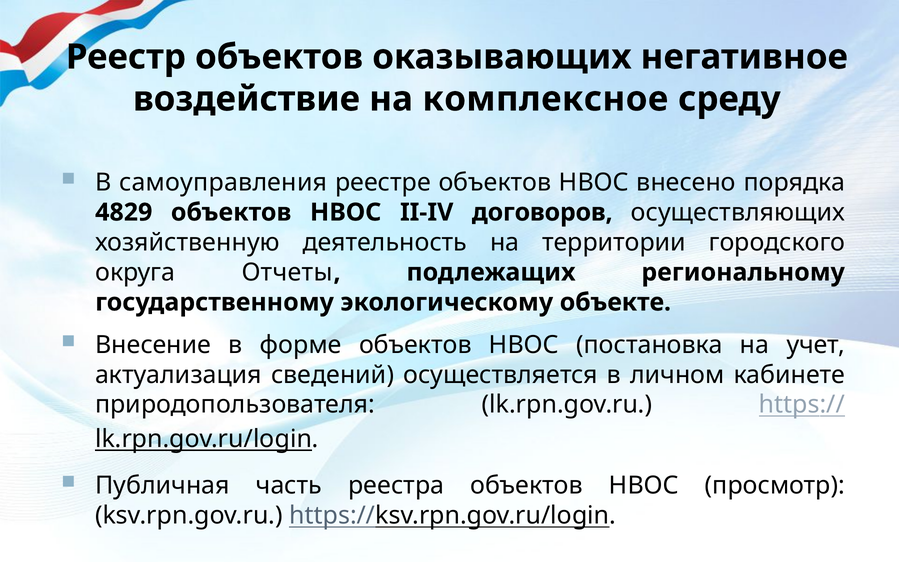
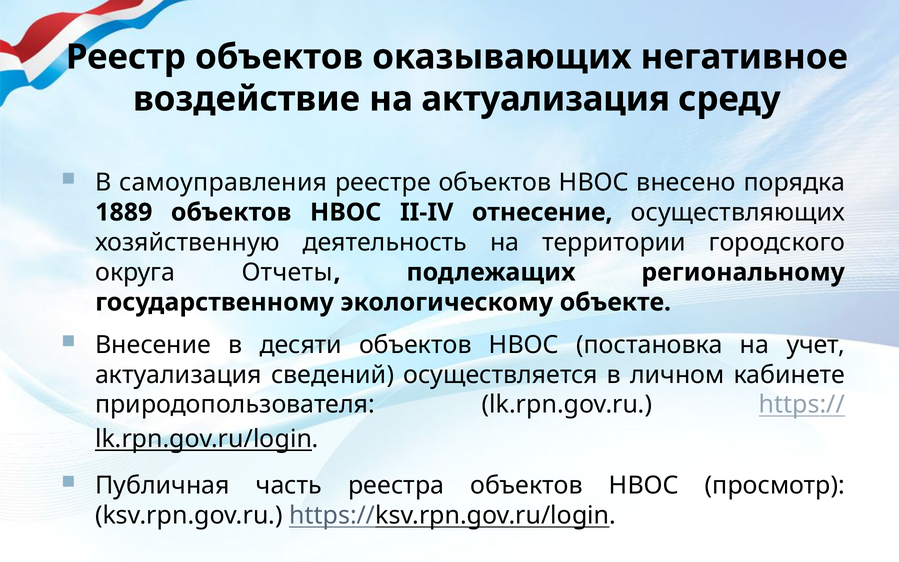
на комплексное: комплексное -> актуализация
4829: 4829 -> 1889
договоров: договоров -> отнесение
форме: форме -> десяти
